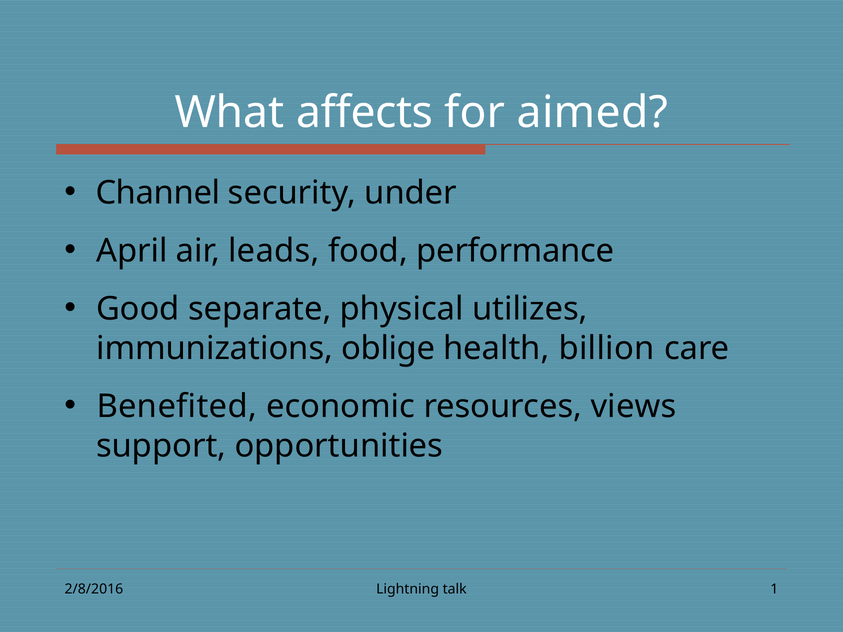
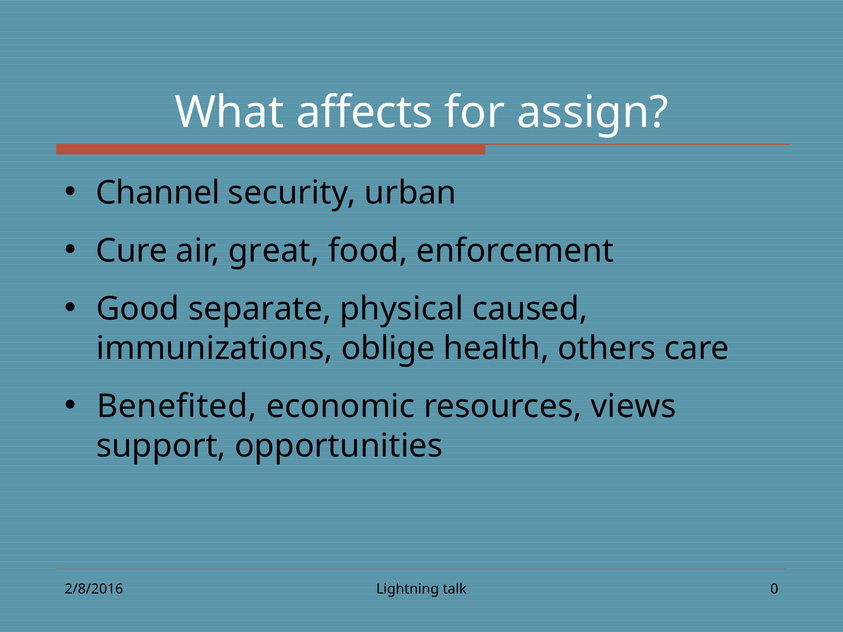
aimed: aimed -> assign
under: under -> urban
April: April -> Cure
leads: leads -> great
performance: performance -> enforcement
utilizes: utilizes -> caused
billion: billion -> others
1: 1 -> 0
